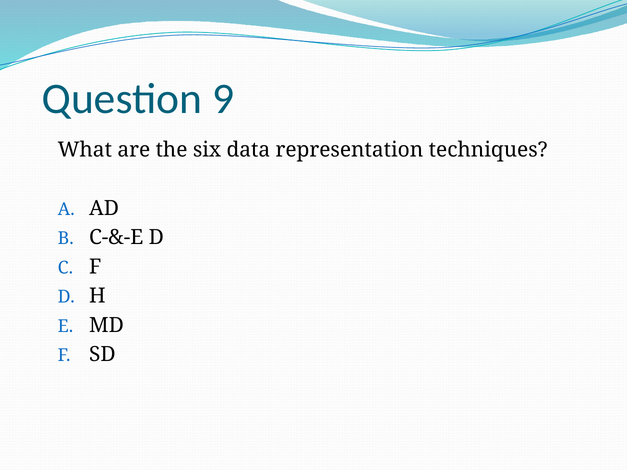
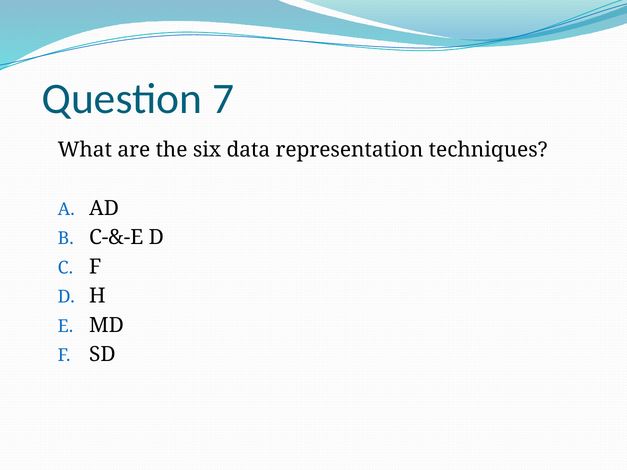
9: 9 -> 7
